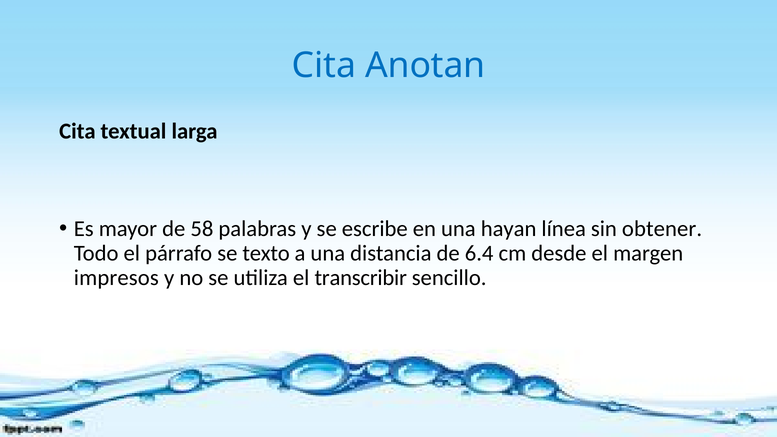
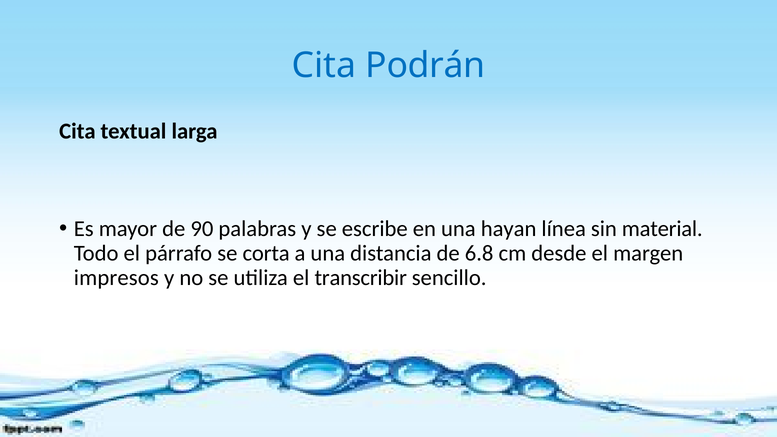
Anotan: Anotan -> Podrán
58: 58 -> 90
obtener: obtener -> material
texto: texto -> corta
6.4: 6.4 -> 6.8
